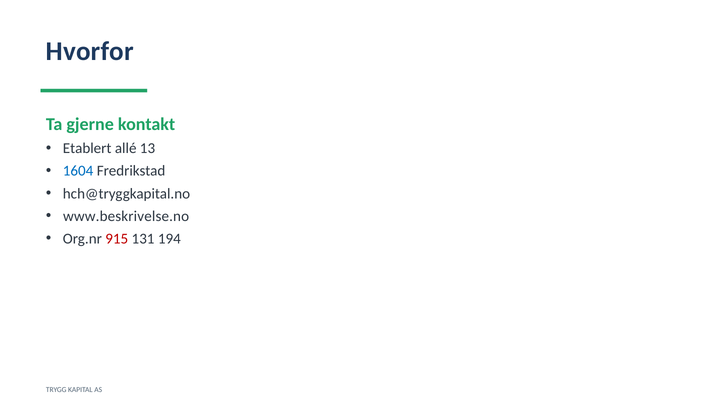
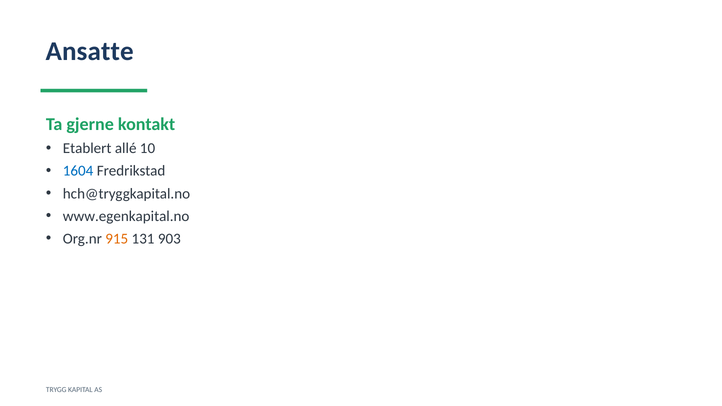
Hvorfor: Hvorfor -> Ansatte
13: 13 -> 10
www.beskrivelse.no: www.beskrivelse.no -> www.egenkapital.no
915 colour: red -> orange
194: 194 -> 903
